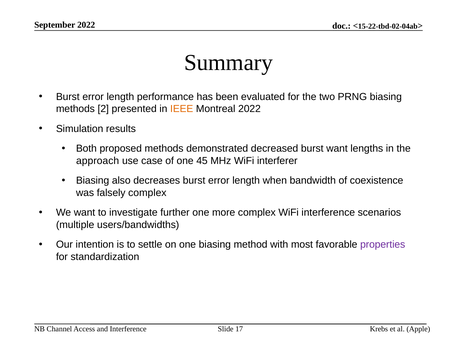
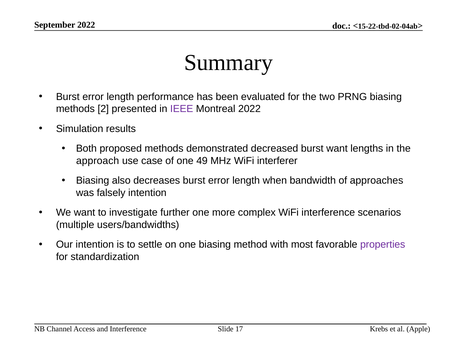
IEEE colour: orange -> purple
45: 45 -> 49
coexistence: coexistence -> approaches
falsely complex: complex -> intention
